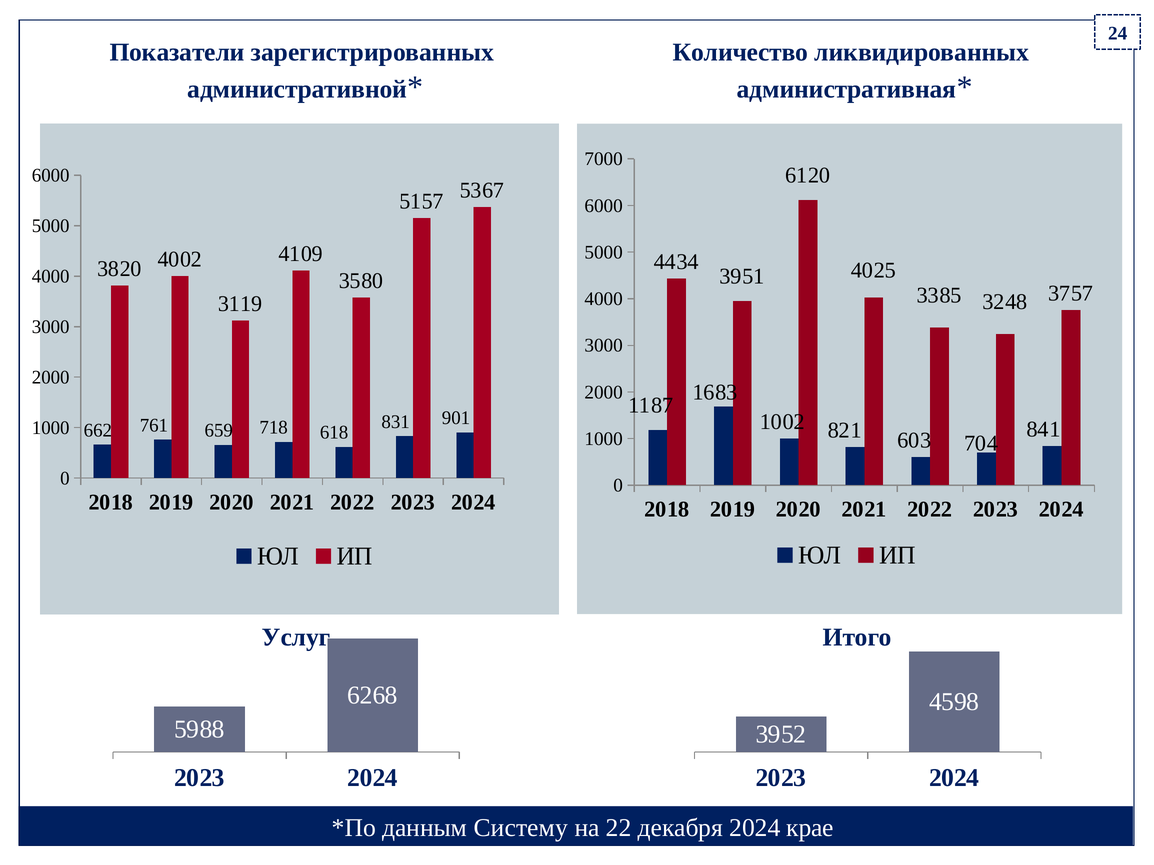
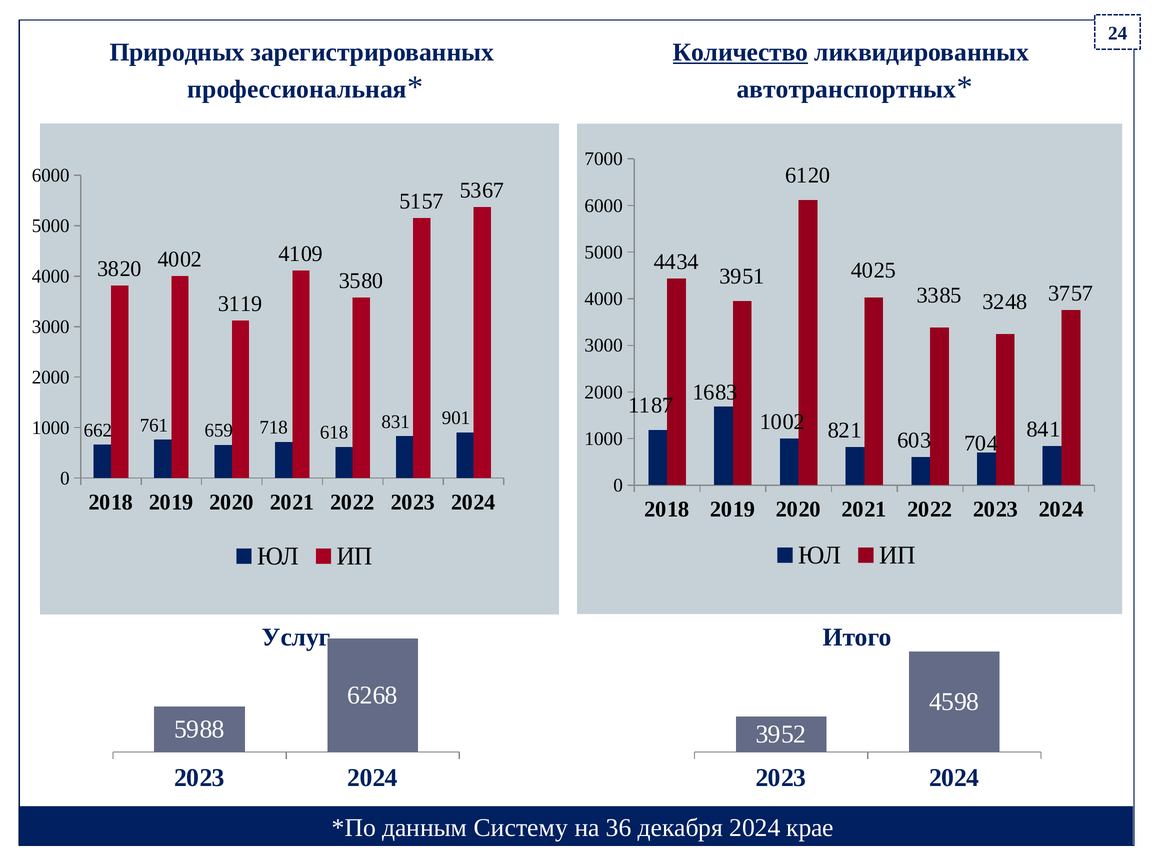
Показатели: Показатели -> Природных
Количество underline: none -> present
административной: административной -> профессиональная
административная: административная -> автотранспортных
22: 22 -> 36
